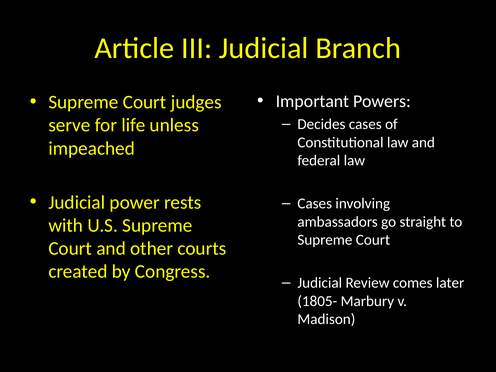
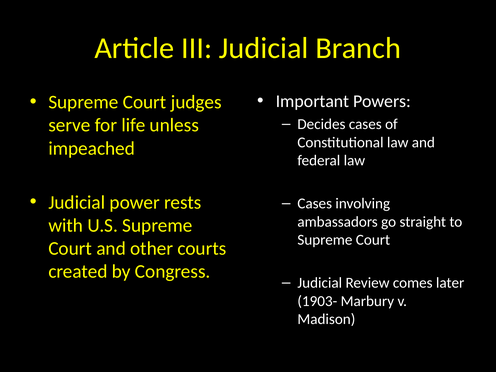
1805-: 1805- -> 1903-
